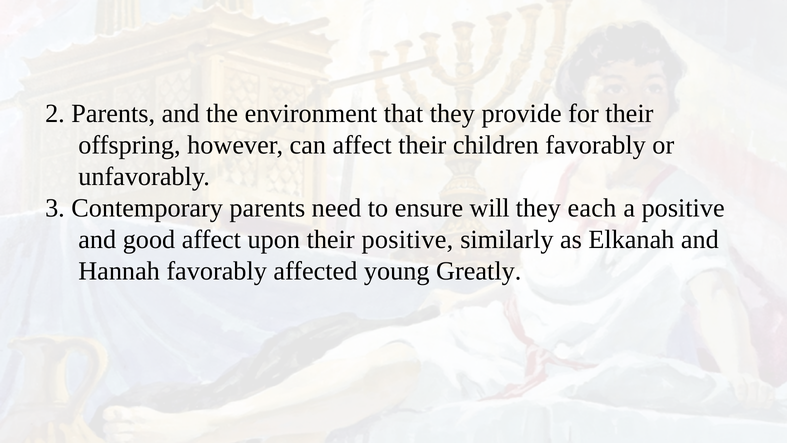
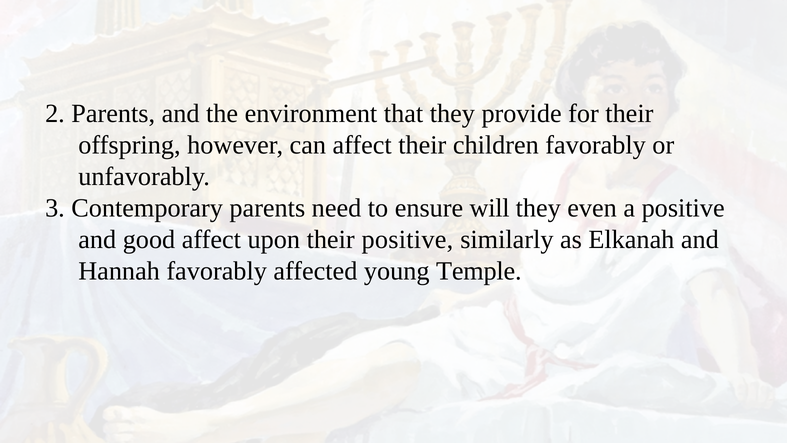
each: each -> even
Greatly: Greatly -> Temple
